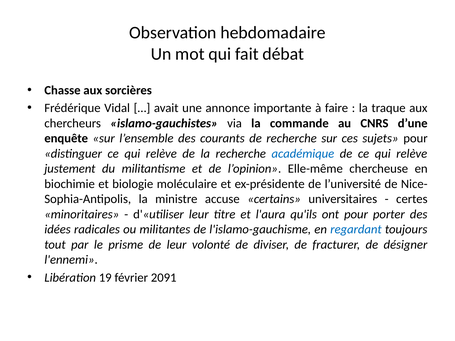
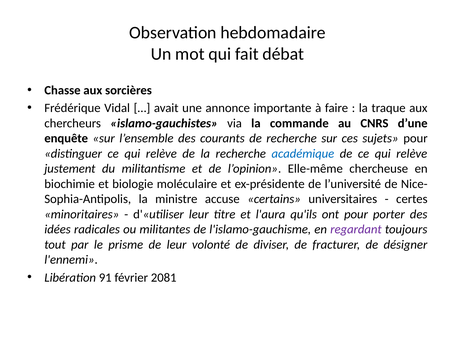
regardant colour: blue -> purple
19: 19 -> 91
2091: 2091 -> 2081
